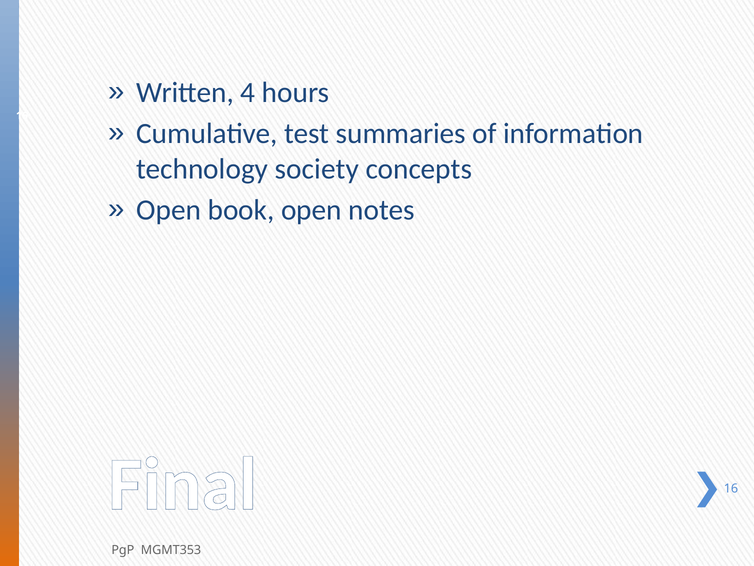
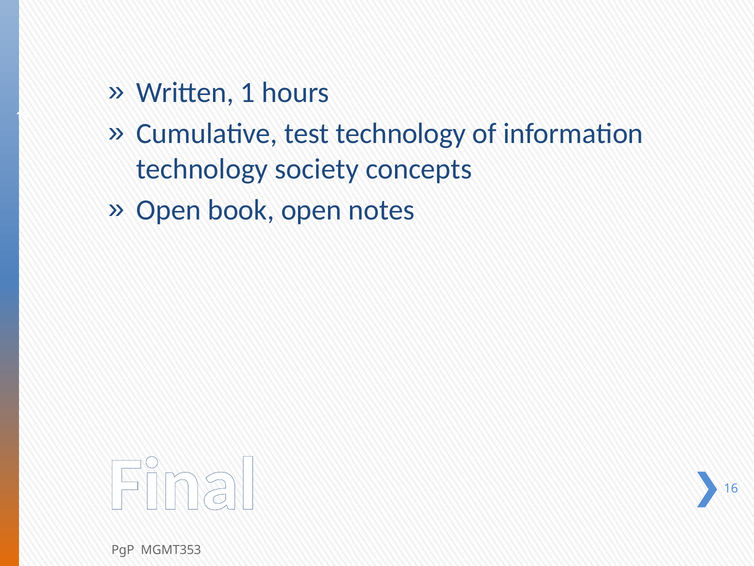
4: 4 -> 1
test summaries: summaries -> technology
